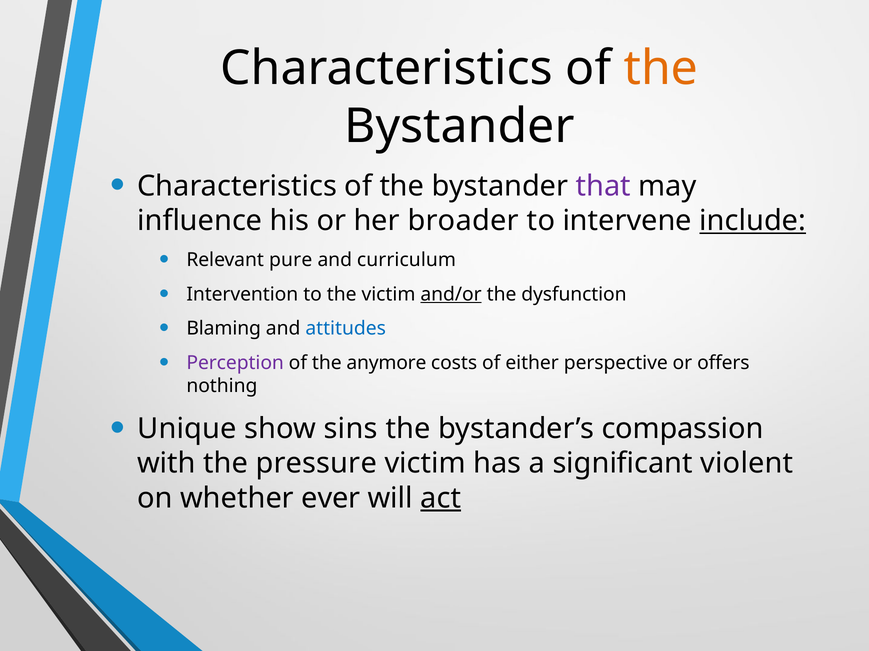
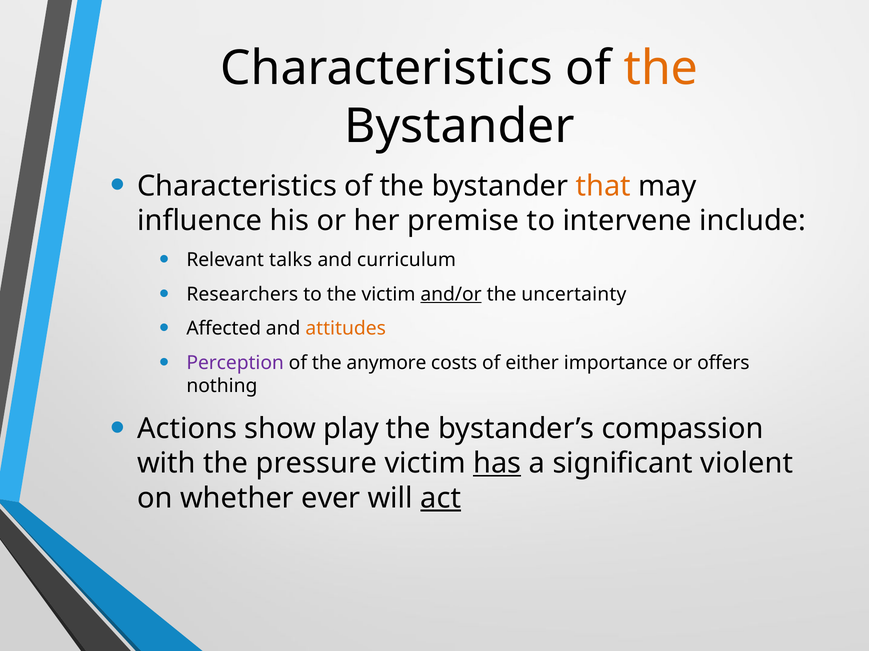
that colour: purple -> orange
broader: broader -> premise
include underline: present -> none
pure: pure -> talks
Intervention: Intervention -> Researchers
dysfunction: dysfunction -> uncertainty
Blaming: Blaming -> Affected
attitudes colour: blue -> orange
perspective: perspective -> importance
Unique: Unique -> Actions
sins: sins -> play
has underline: none -> present
